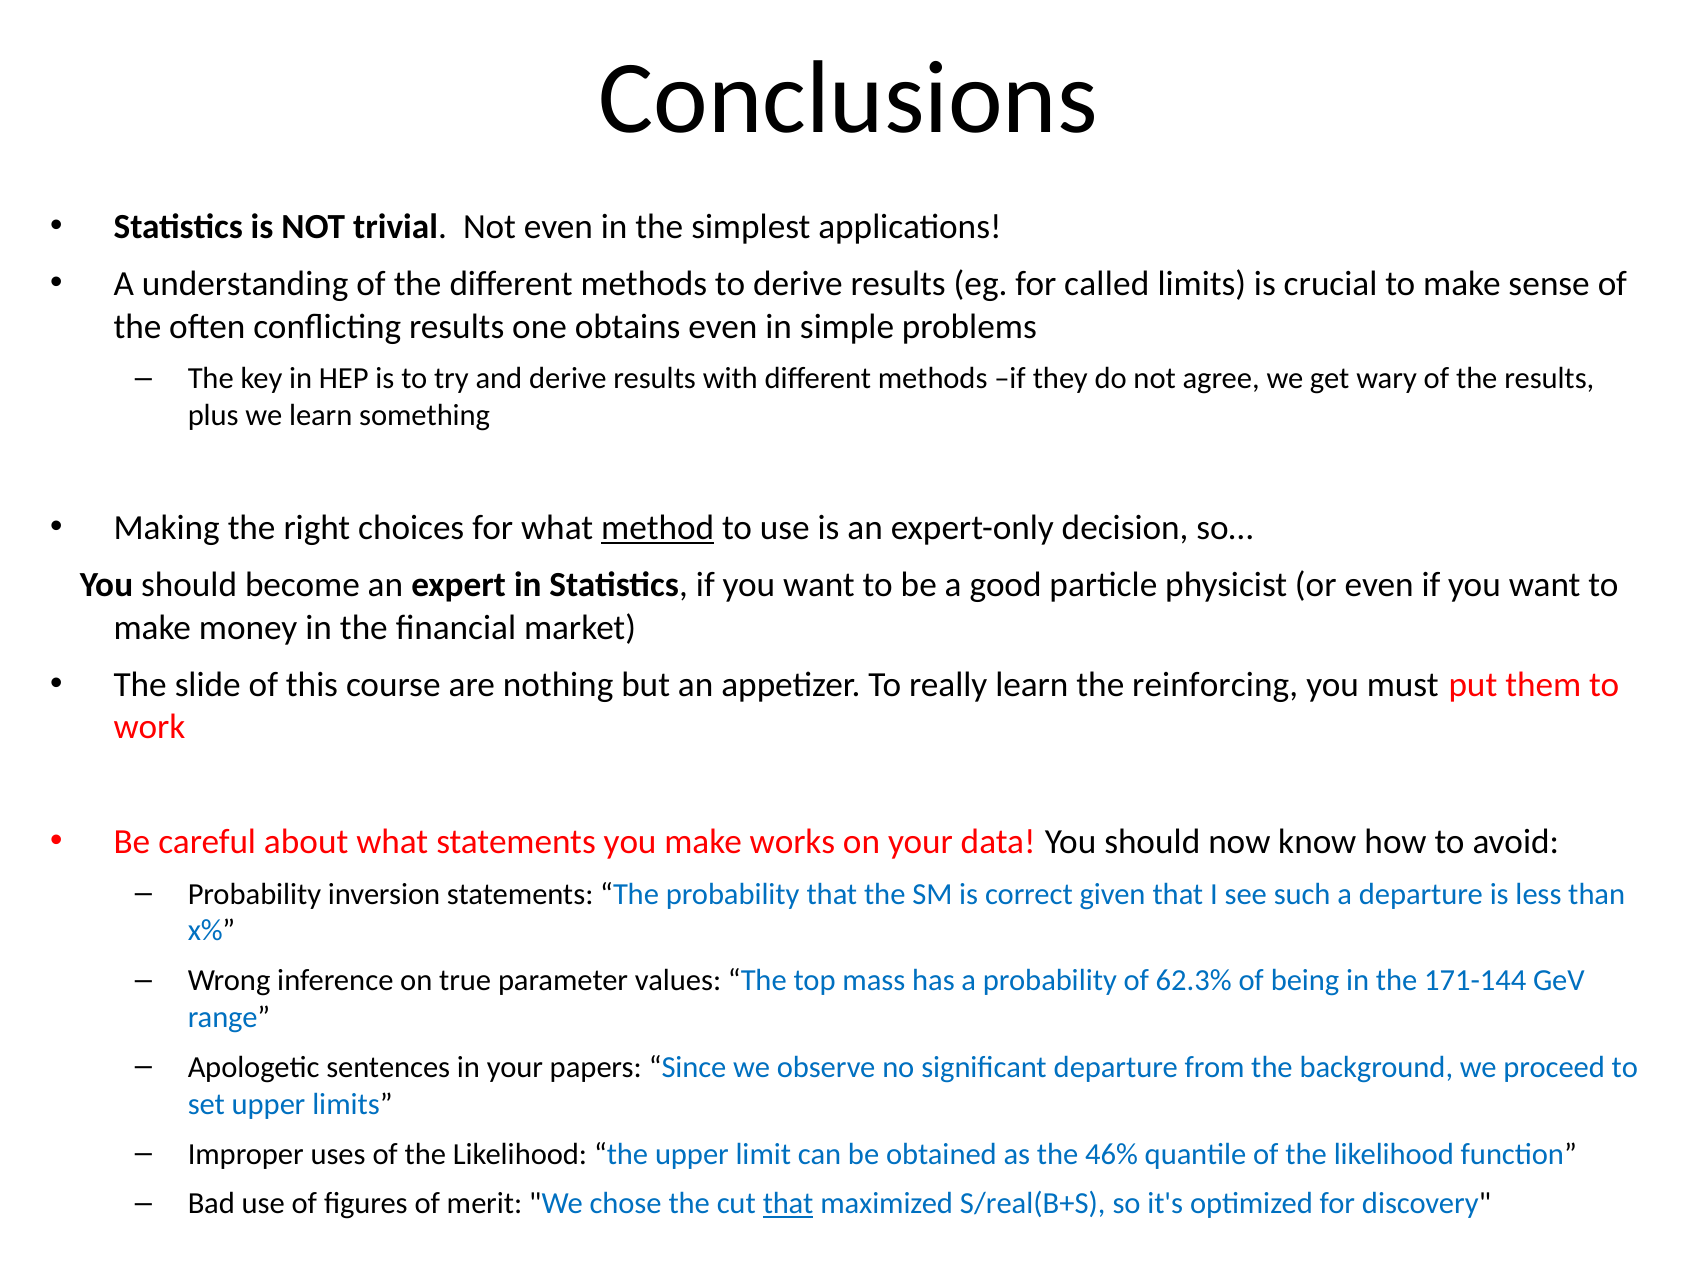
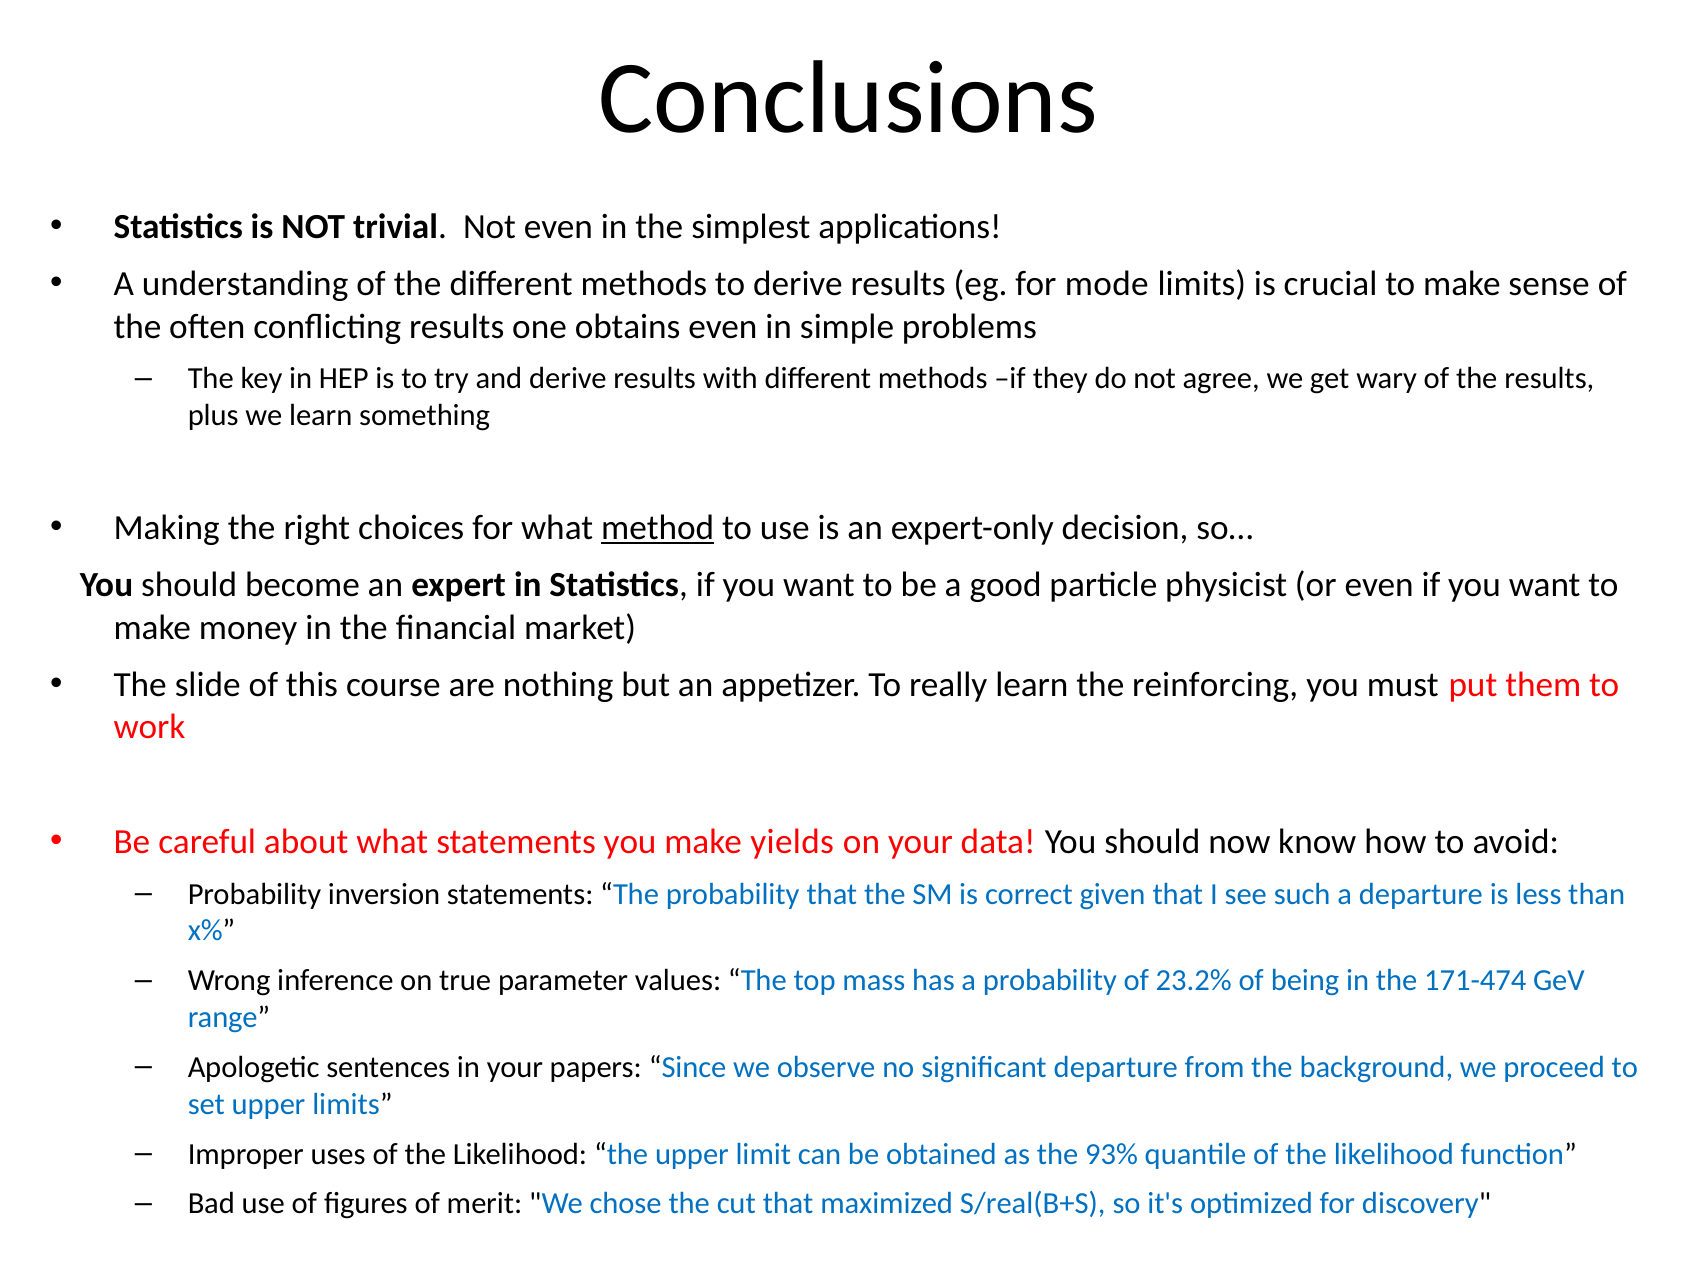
called: called -> mode
works: works -> yields
62.3%: 62.3% -> 23.2%
171-144: 171-144 -> 171-474
46%: 46% -> 93%
that at (788, 1205) underline: present -> none
